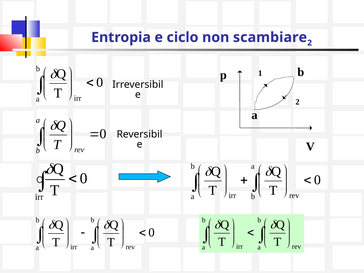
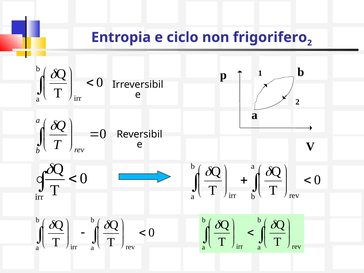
scambiare: scambiare -> frigorifero
